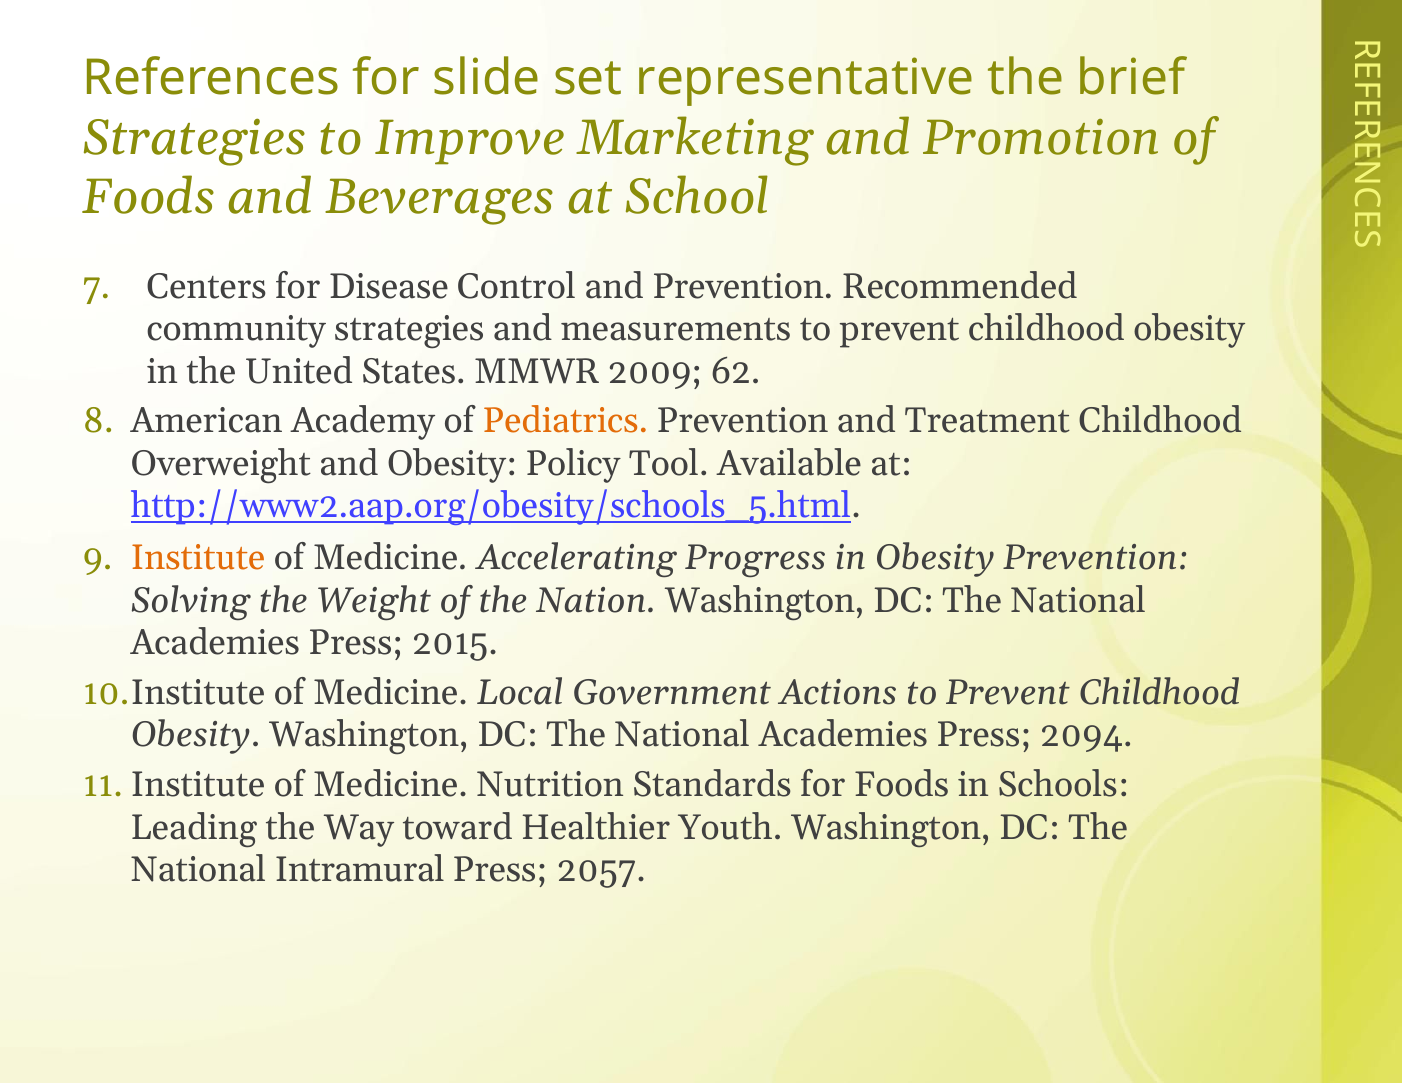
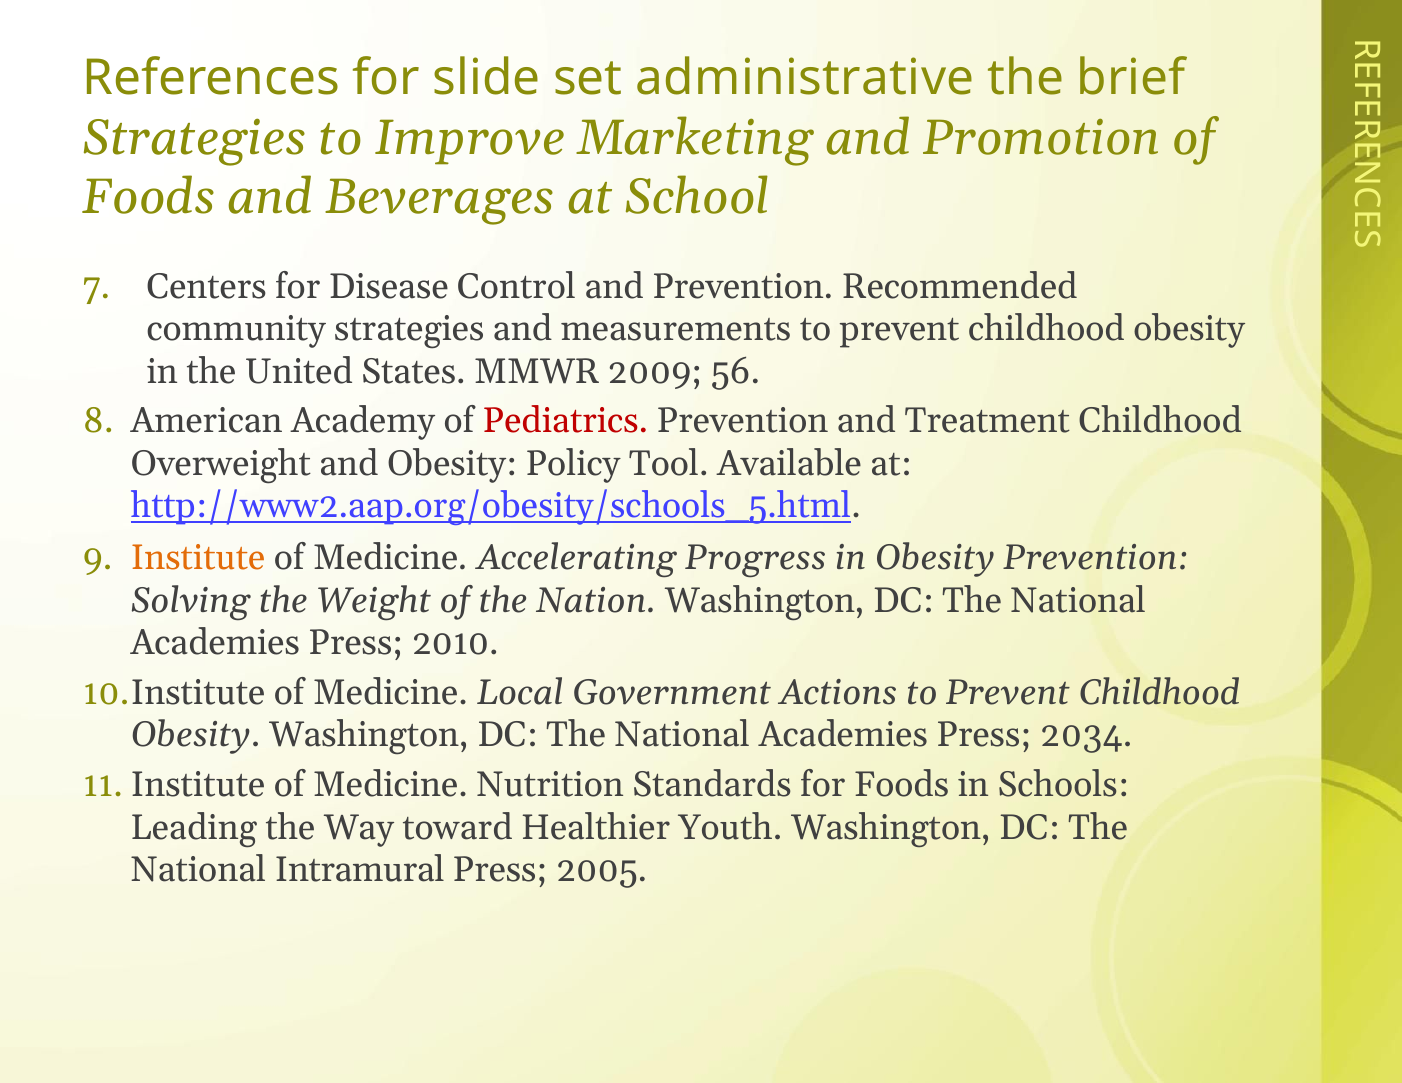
representative: representative -> administrative
62: 62 -> 56
Pediatrics colour: orange -> red
2015: 2015 -> 2010
2094: 2094 -> 2034
2057: 2057 -> 2005
